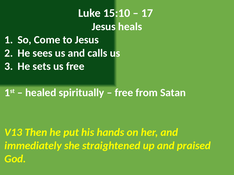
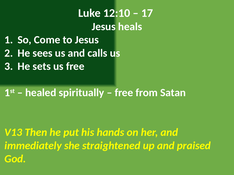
15:10: 15:10 -> 12:10
